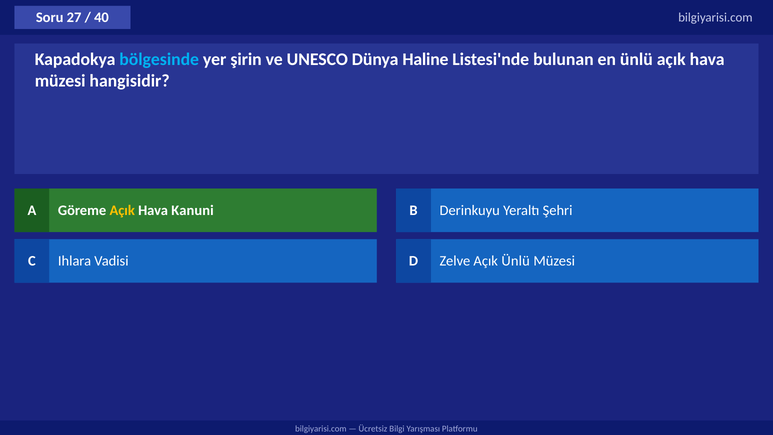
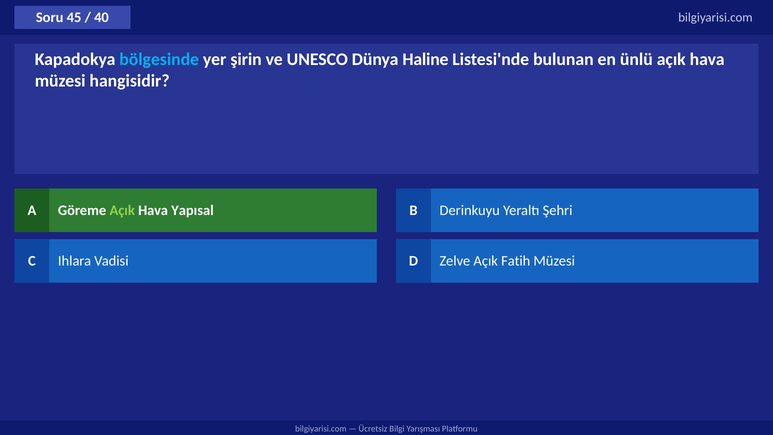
27: 27 -> 45
Açık at (122, 210) colour: yellow -> light green
Kanuni: Kanuni -> Yapısal
Açık Ünlü: Ünlü -> Fatih
